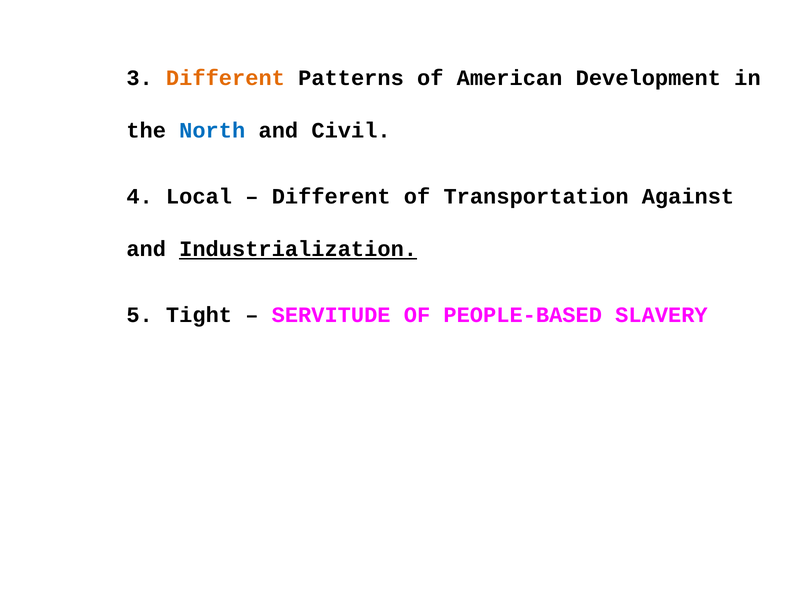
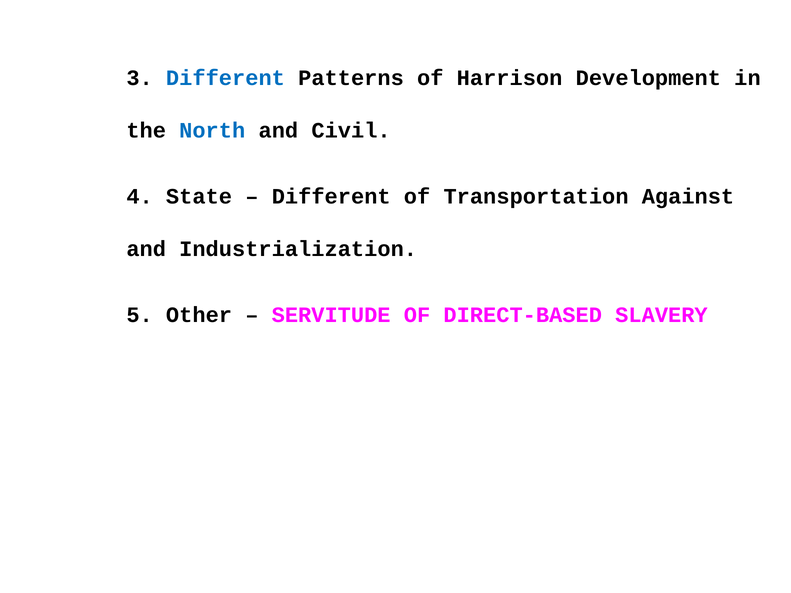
Different at (225, 78) colour: orange -> blue
American: American -> Harrison
Local: Local -> State
Industrialization underline: present -> none
Tight: Tight -> Other
PEOPLE-BASED: PEOPLE-BASED -> DIRECT-BASED
